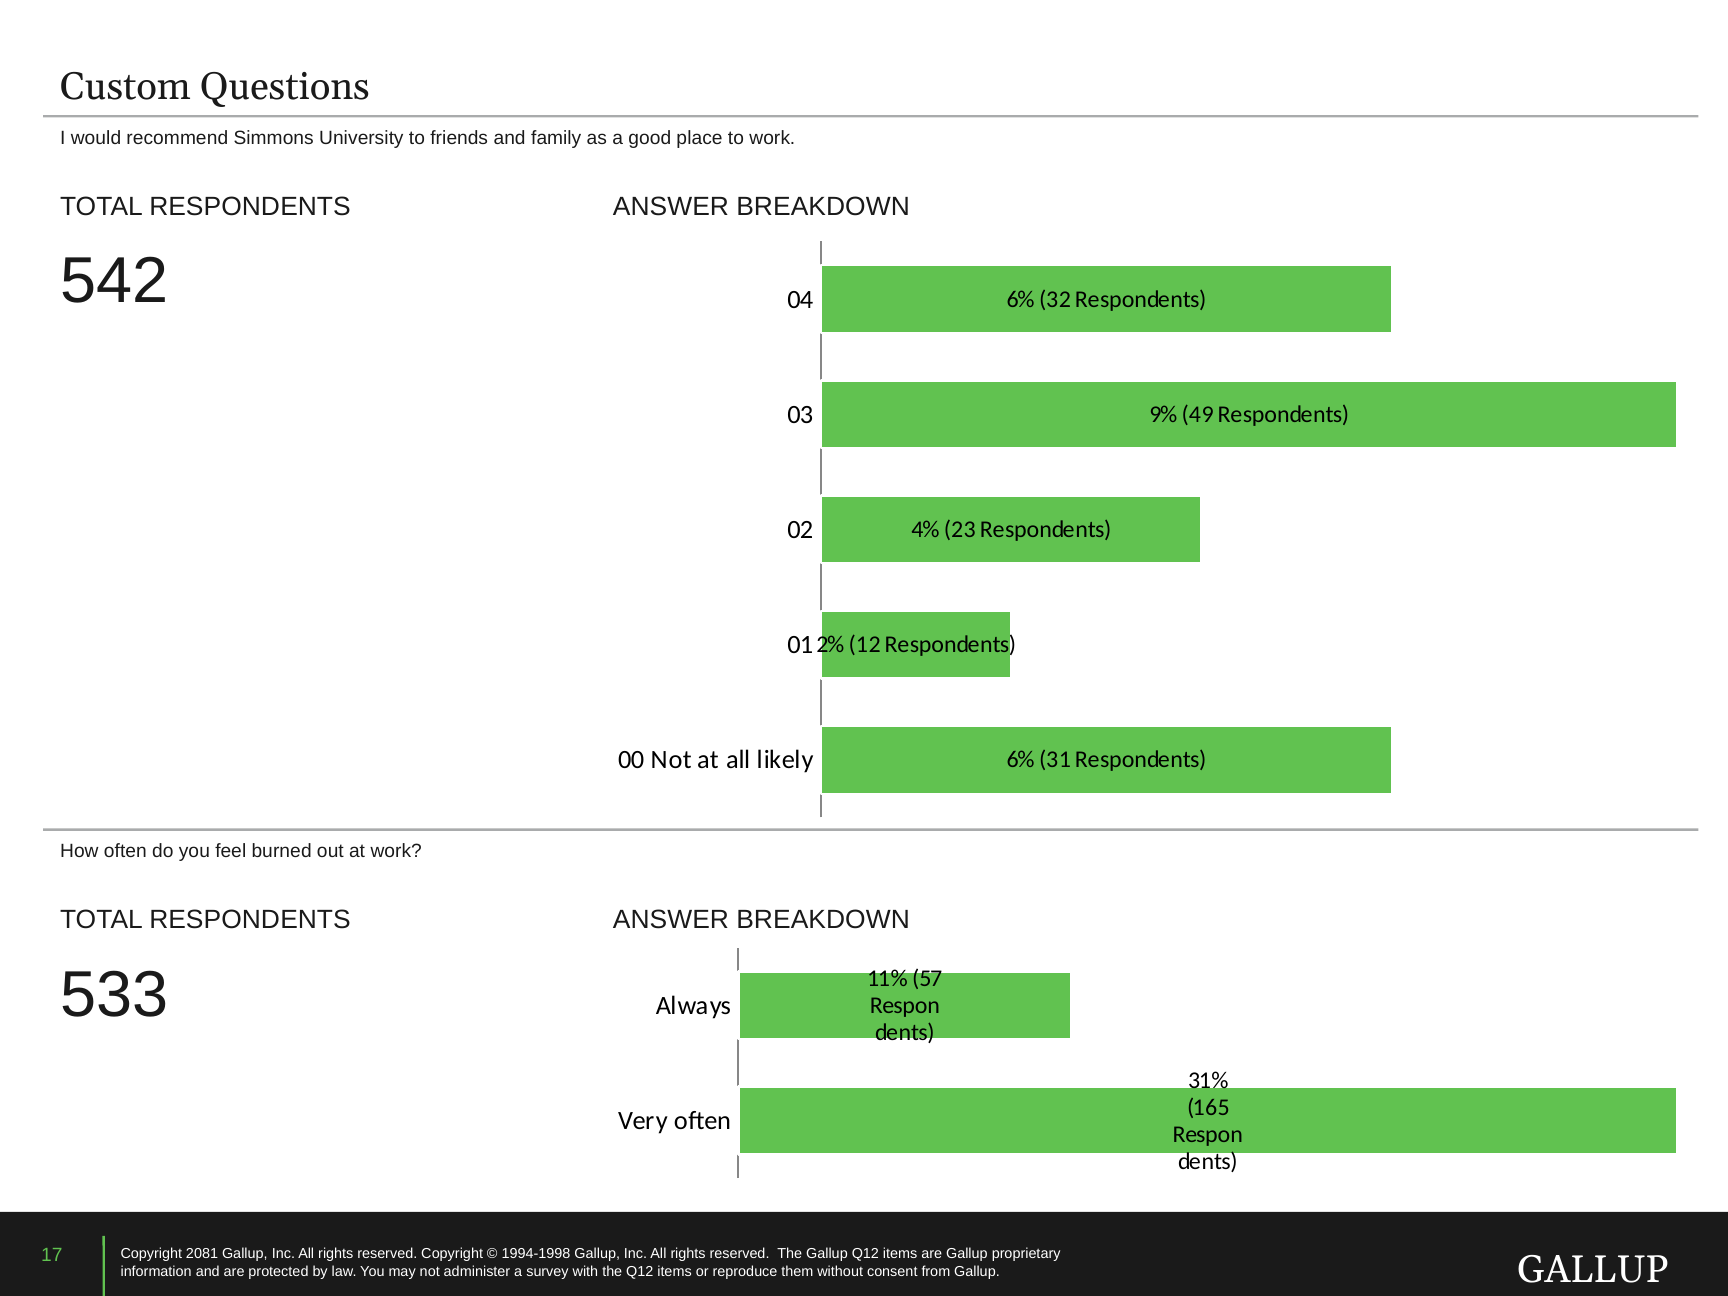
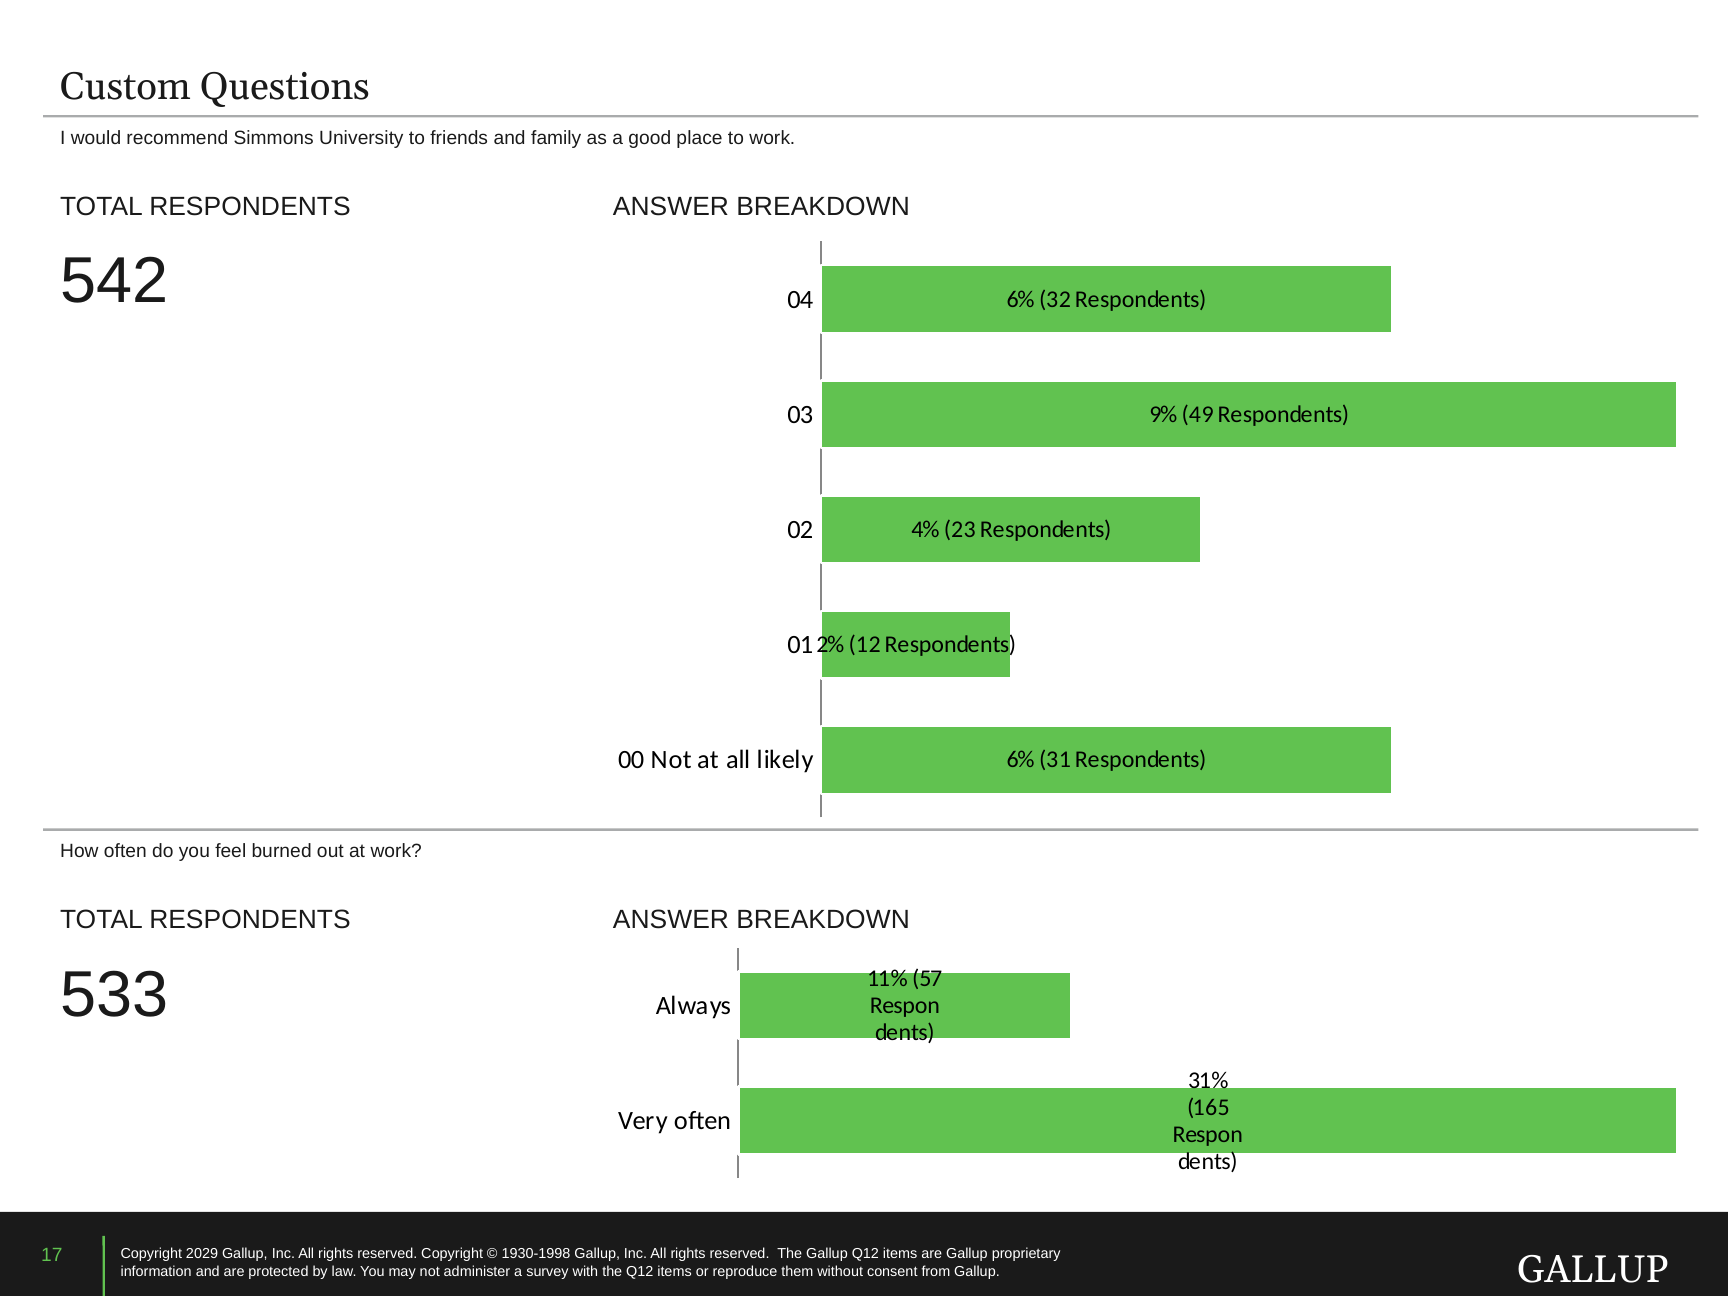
2081: 2081 -> 2029
1994-1998: 1994-1998 -> 1930-1998
